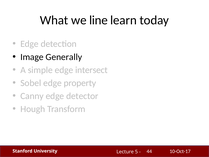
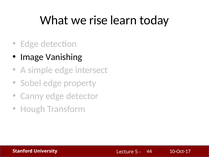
line: line -> rise
Generally: Generally -> Vanishing
